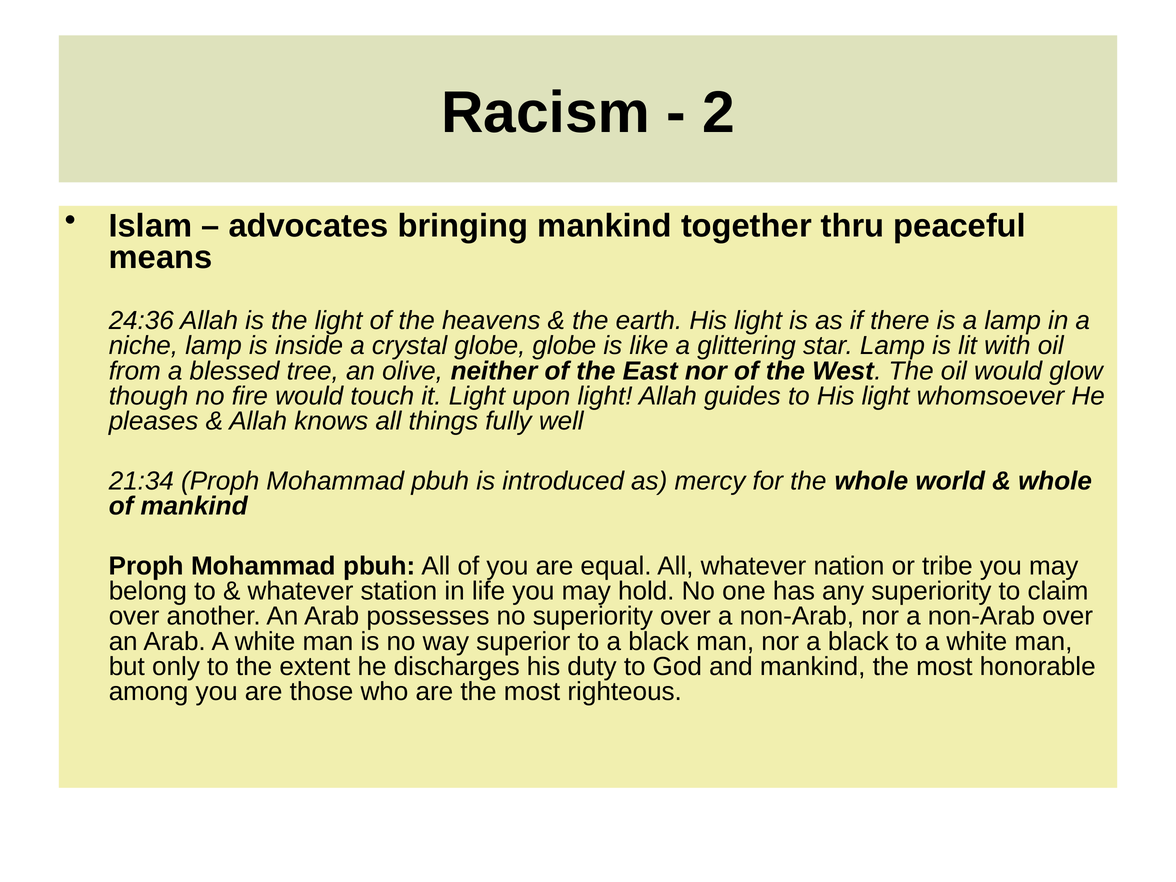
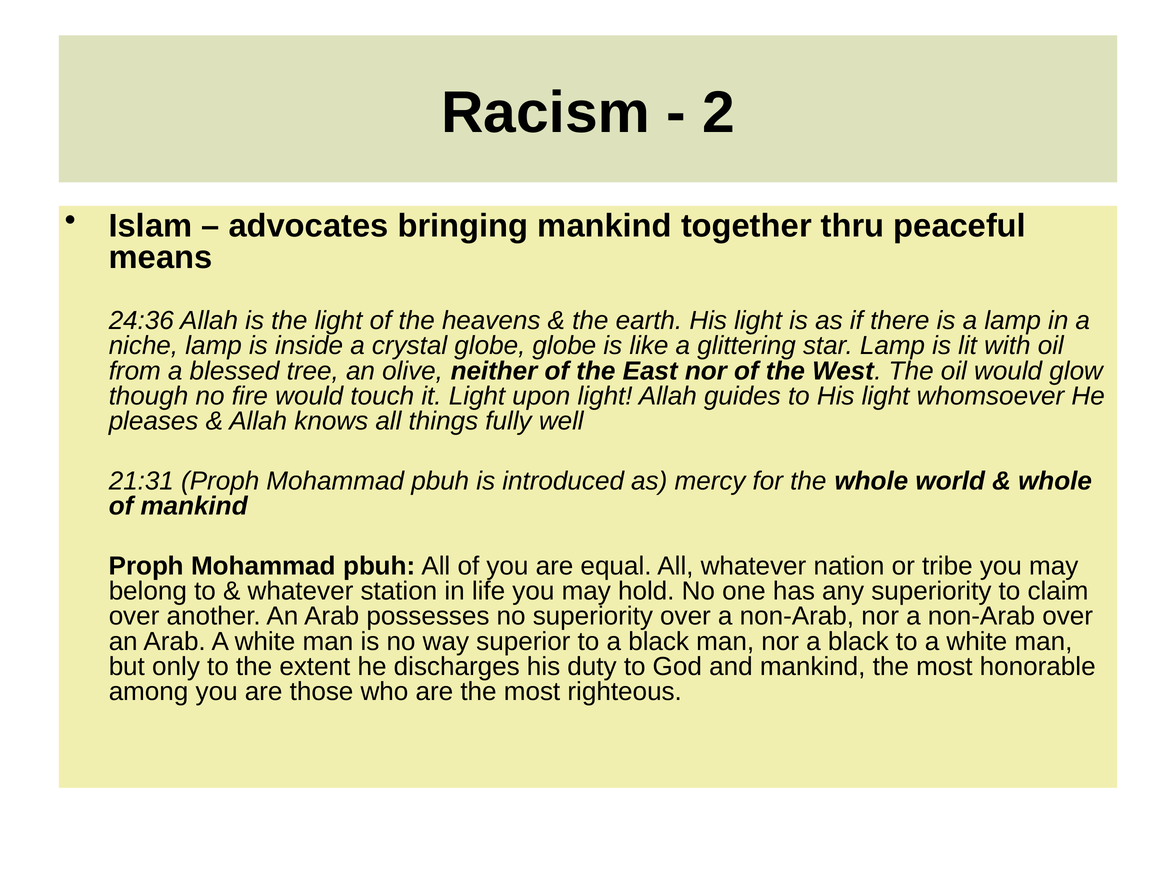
21:34: 21:34 -> 21:31
